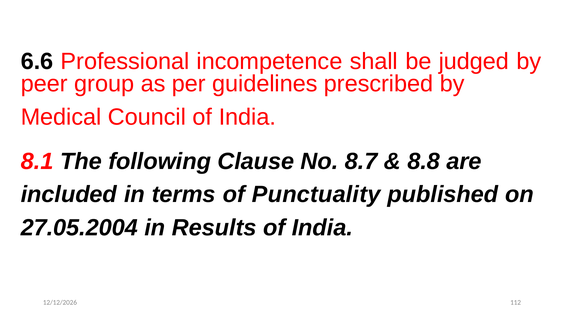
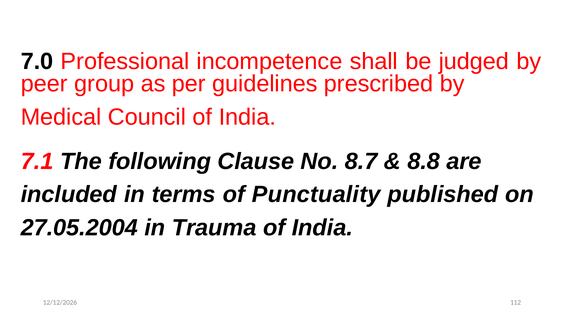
6.6: 6.6 -> 7.0
8.1: 8.1 -> 7.1
Results: Results -> Trauma
